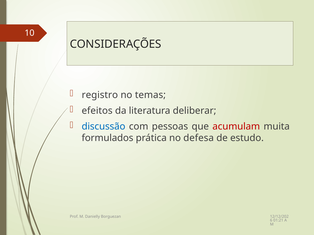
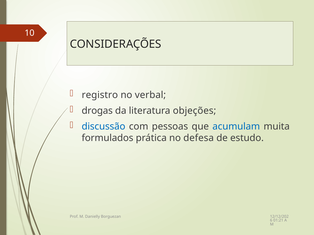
temas: temas -> verbal
efeitos: efeitos -> drogas
deliberar: deliberar -> objeções
acumulam colour: red -> blue
